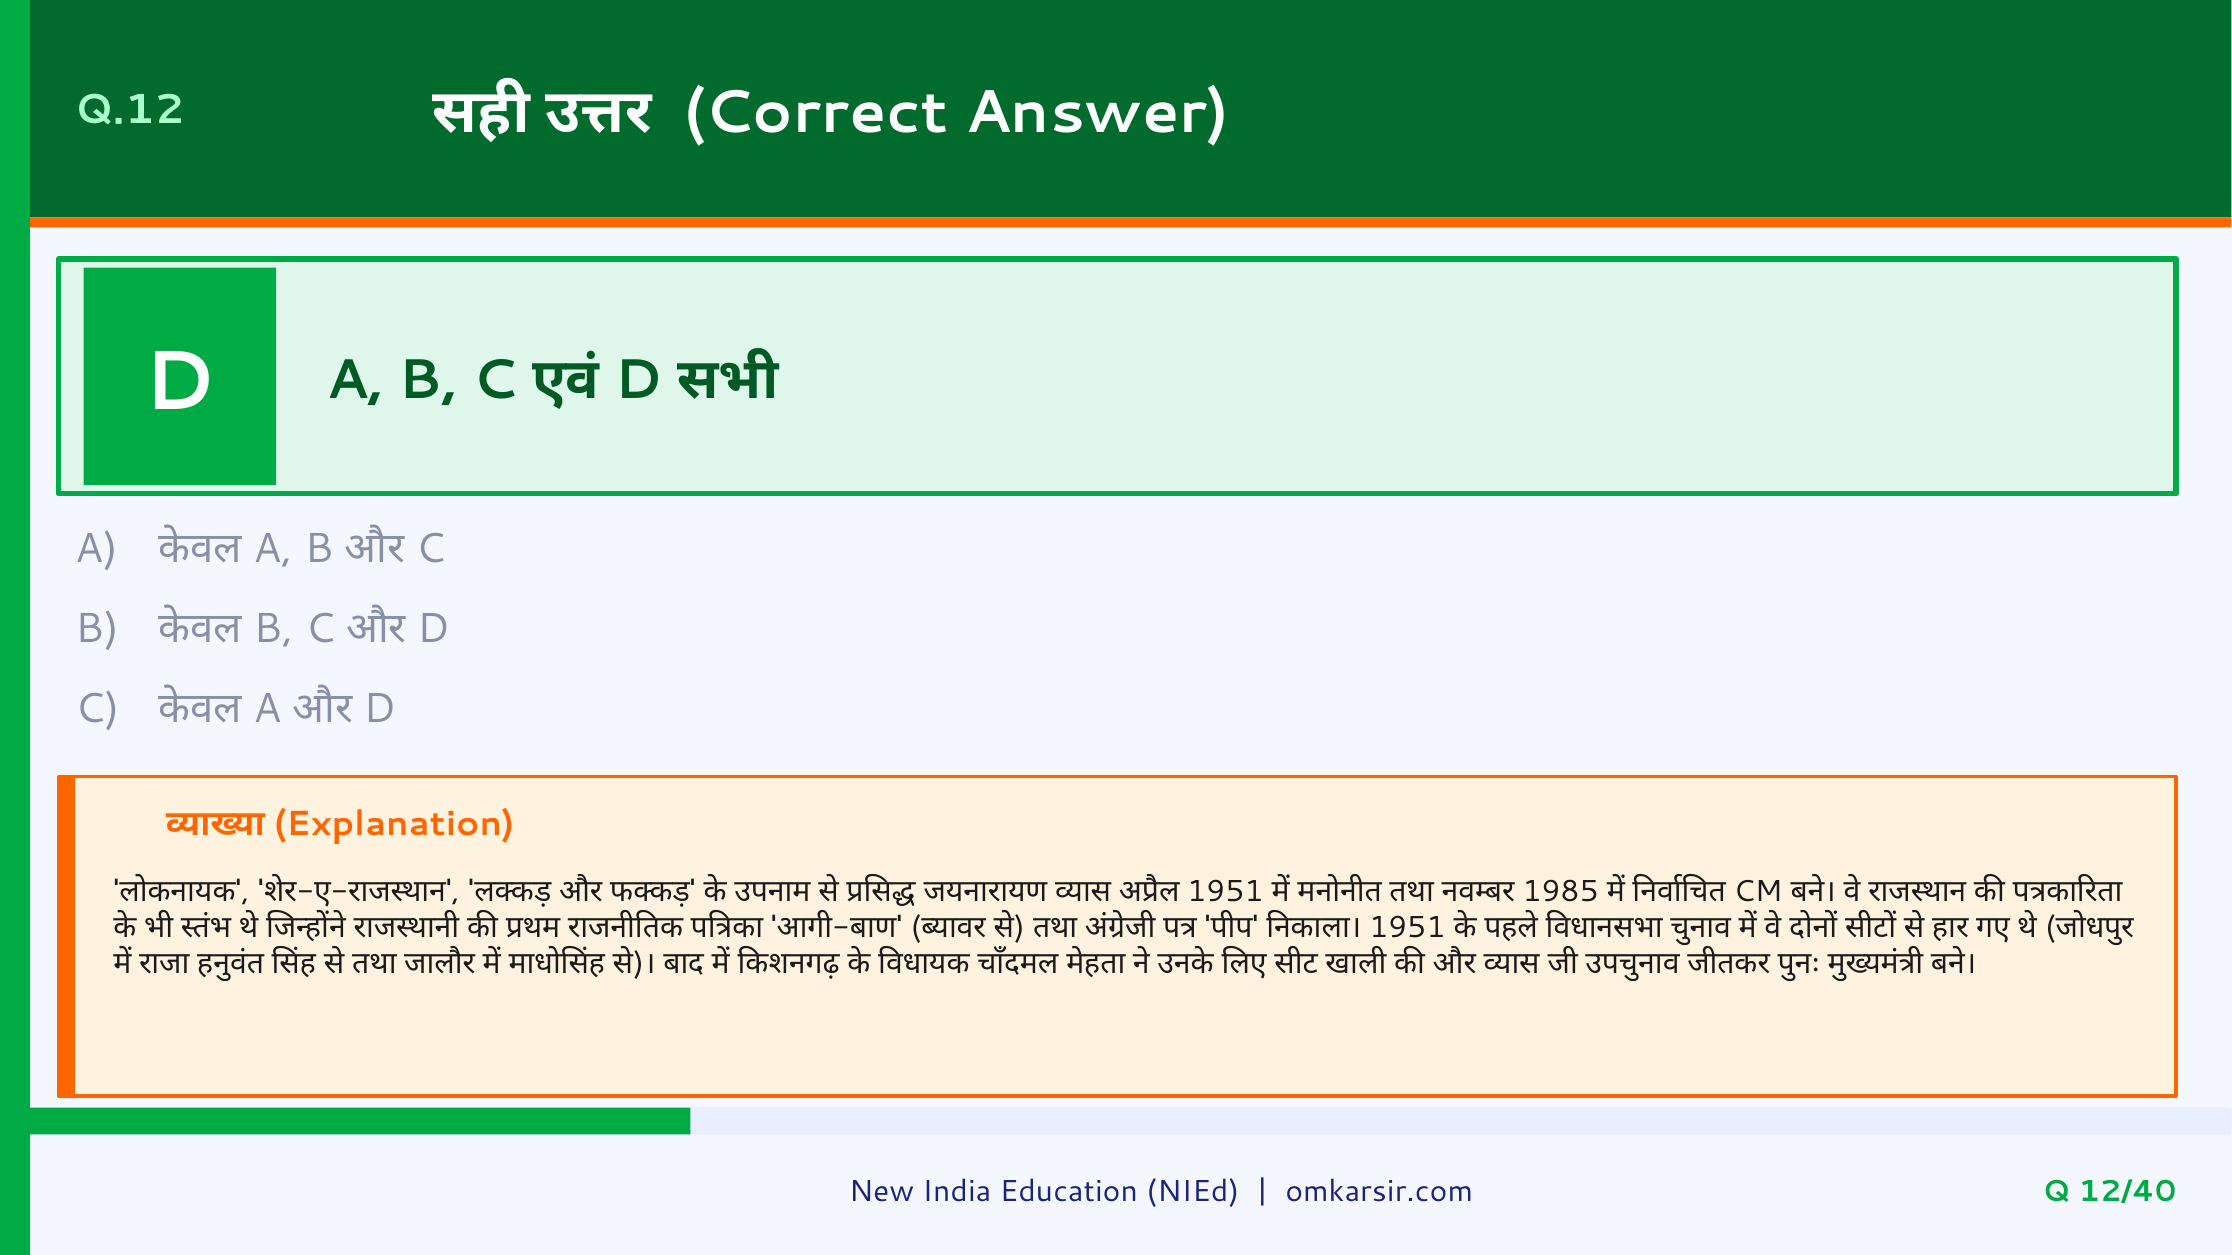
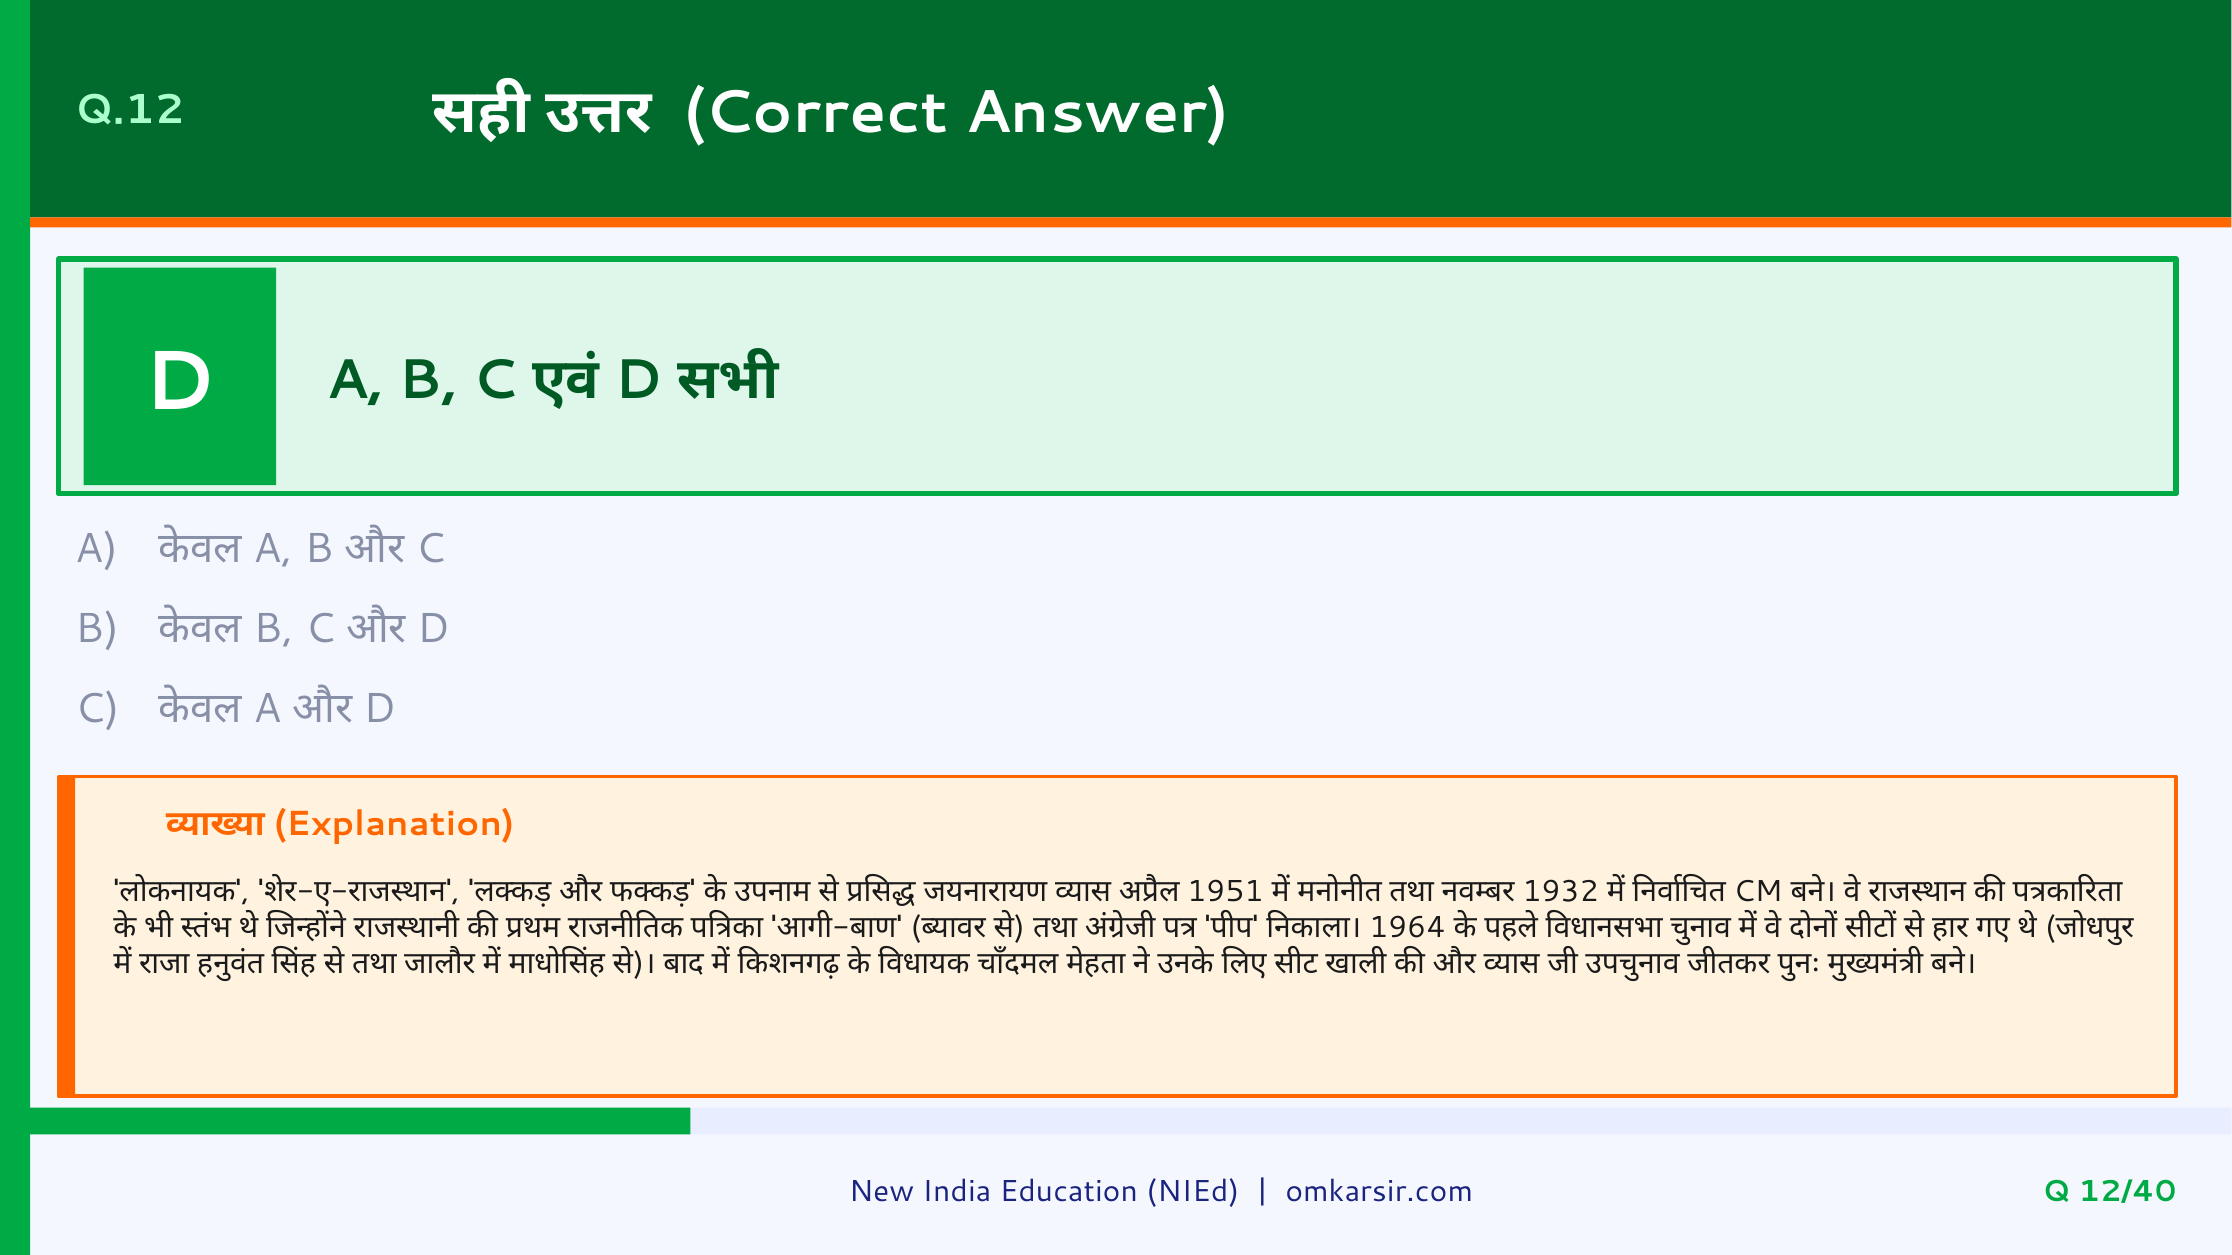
1985: 1985 -> 1932
1951 at (1407, 928): 1951 -> 1964
